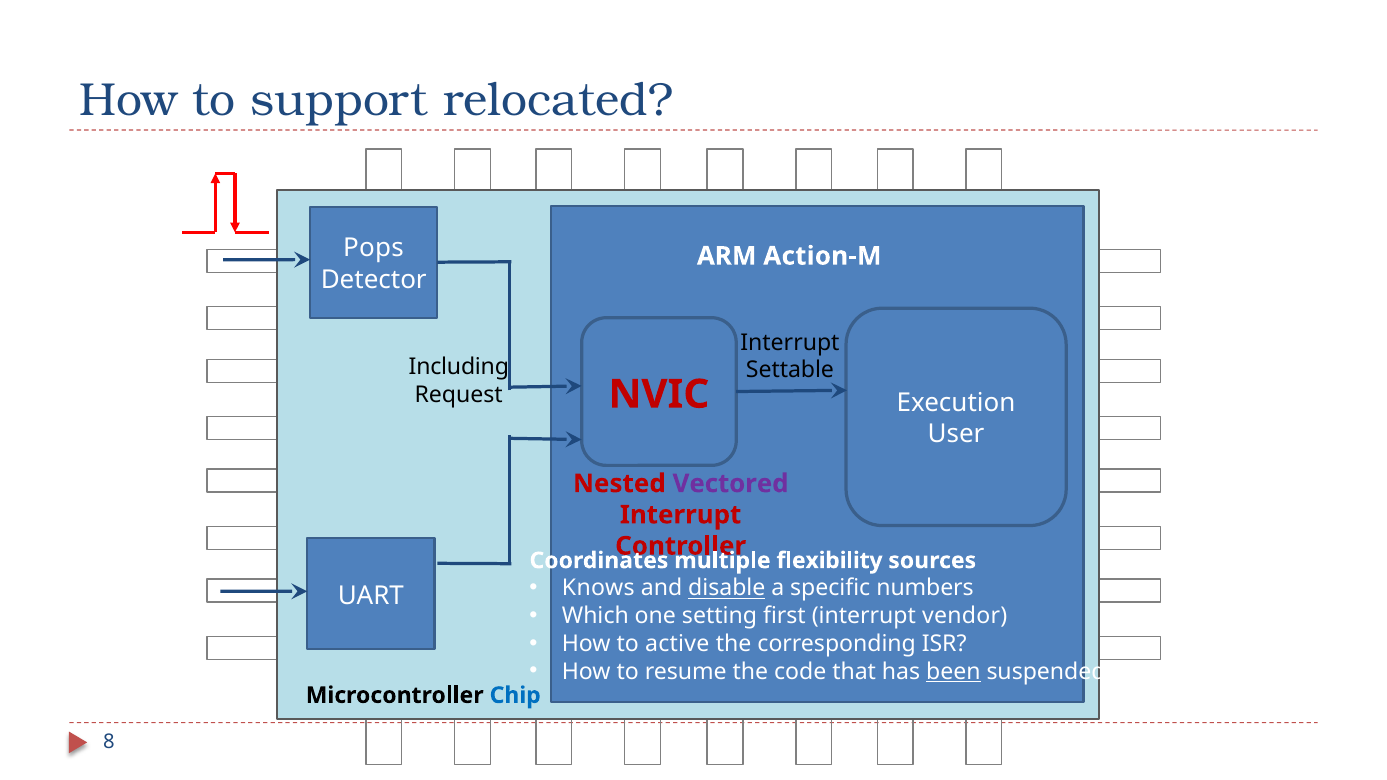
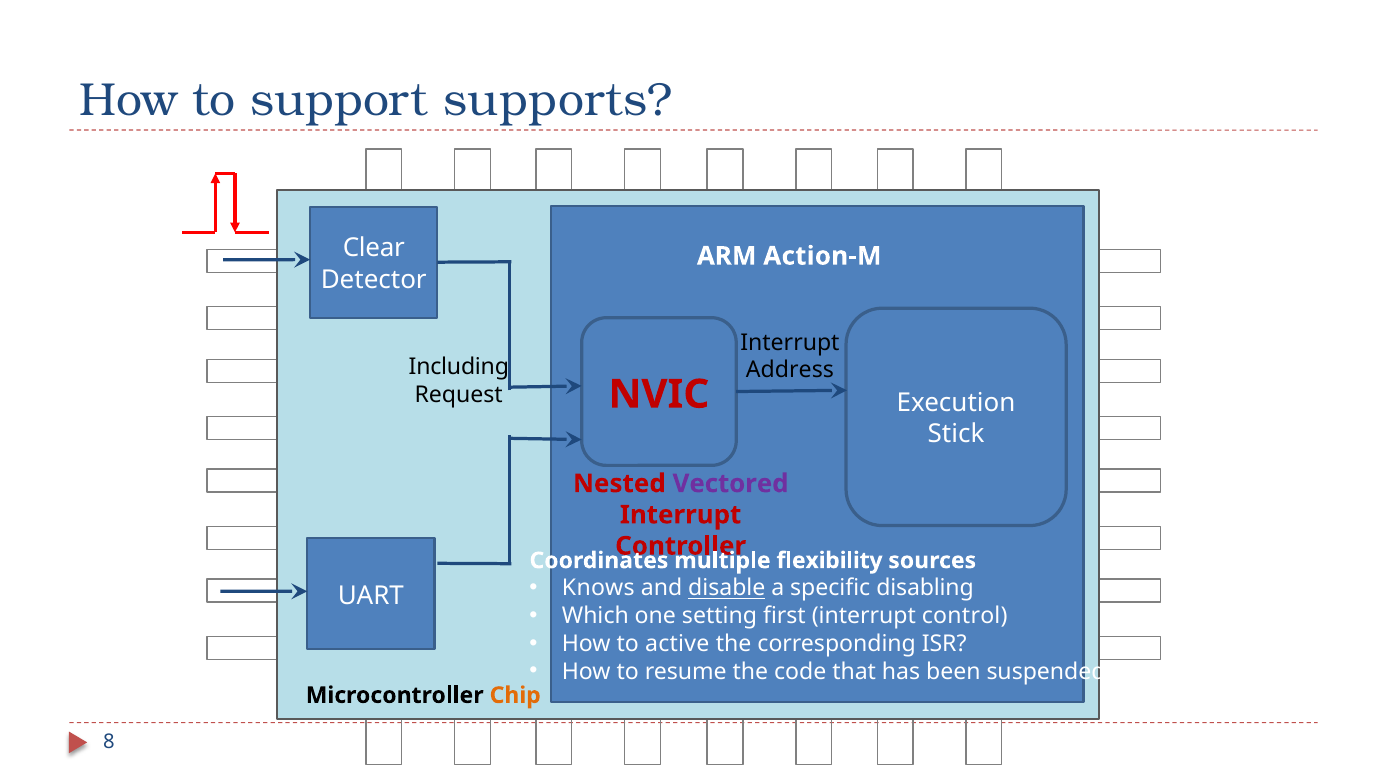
relocated: relocated -> supports
Pops: Pops -> Clear
Settable: Settable -> Address
User: User -> Stick
numbers: numbers -> disabling
vendor: vendor -> control
been underline: present -> none
Chip colour: blue -> orange
